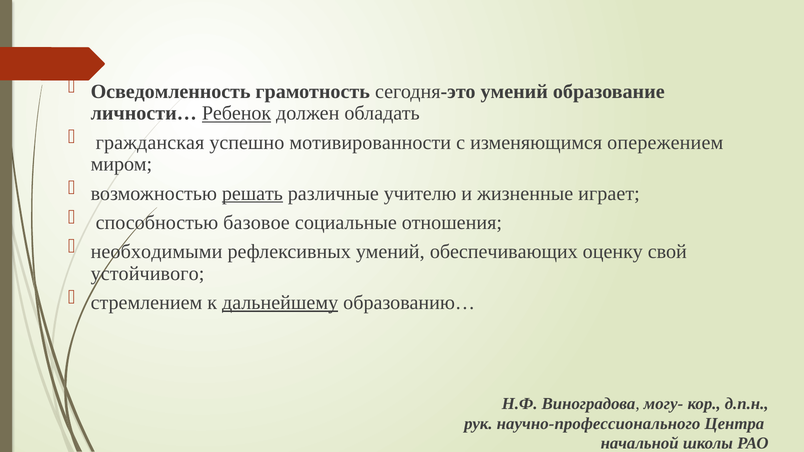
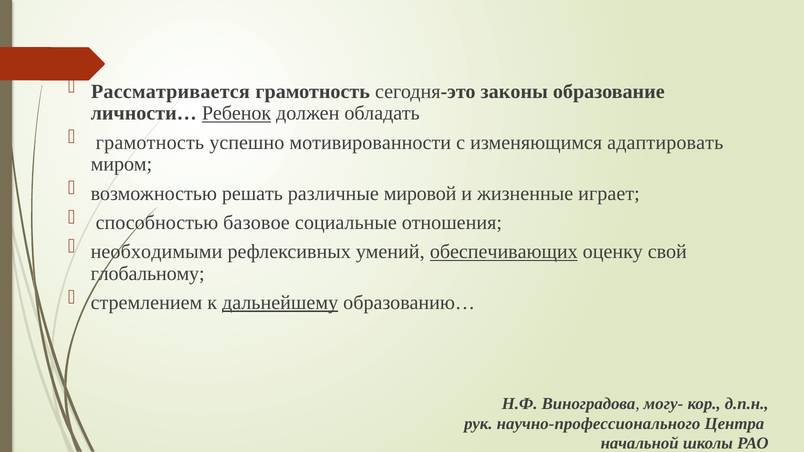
Осведомленность: Осведомленность -> Рассматривается
сегодня-это умений: умений -> законы
гражданская at (150, 143): гражданская -> грамотность
опережением: опережением -> адаптировать
решать underline: present -> none
учителю: учителю -> мировой
обеспечивающих underline: none -> present
устойчивого: устойчивого -> глобальному
